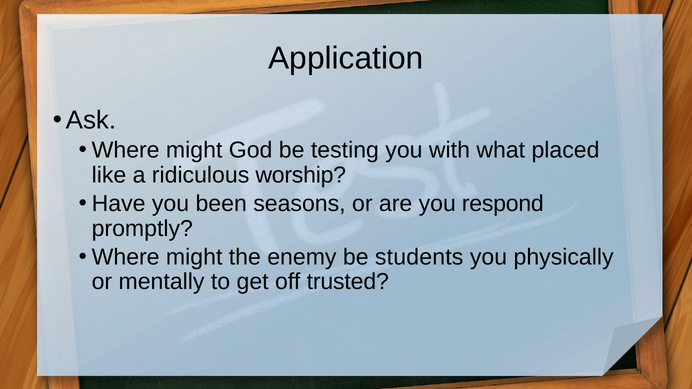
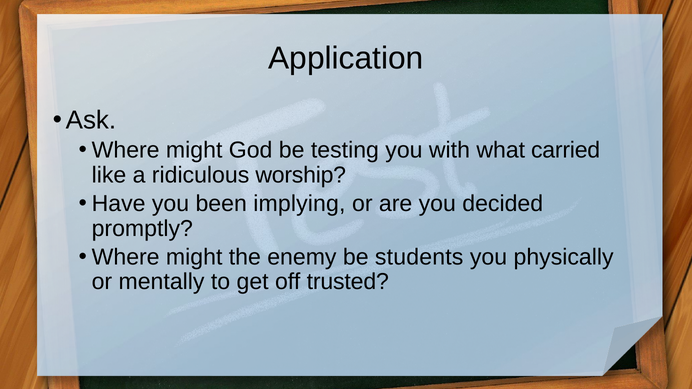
placed: placed -> carried
seasons: seasons -> implying
respond: respond -> decided
